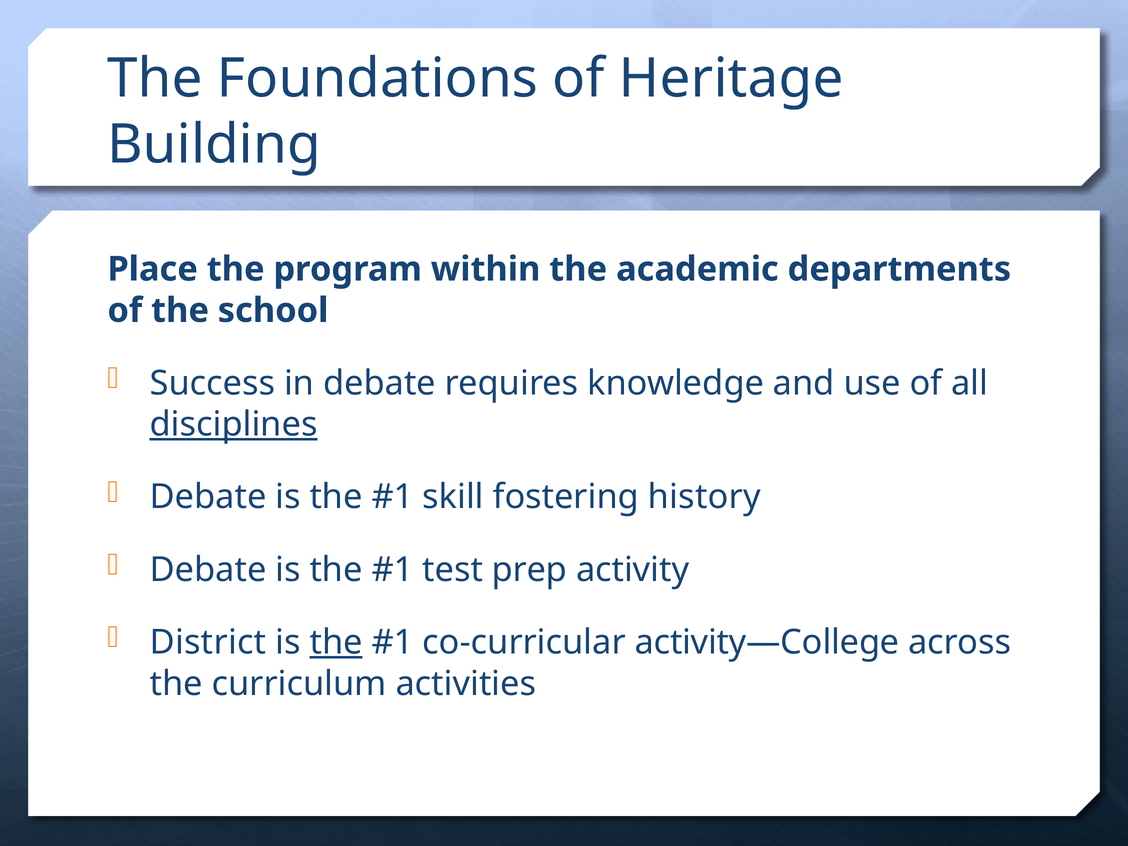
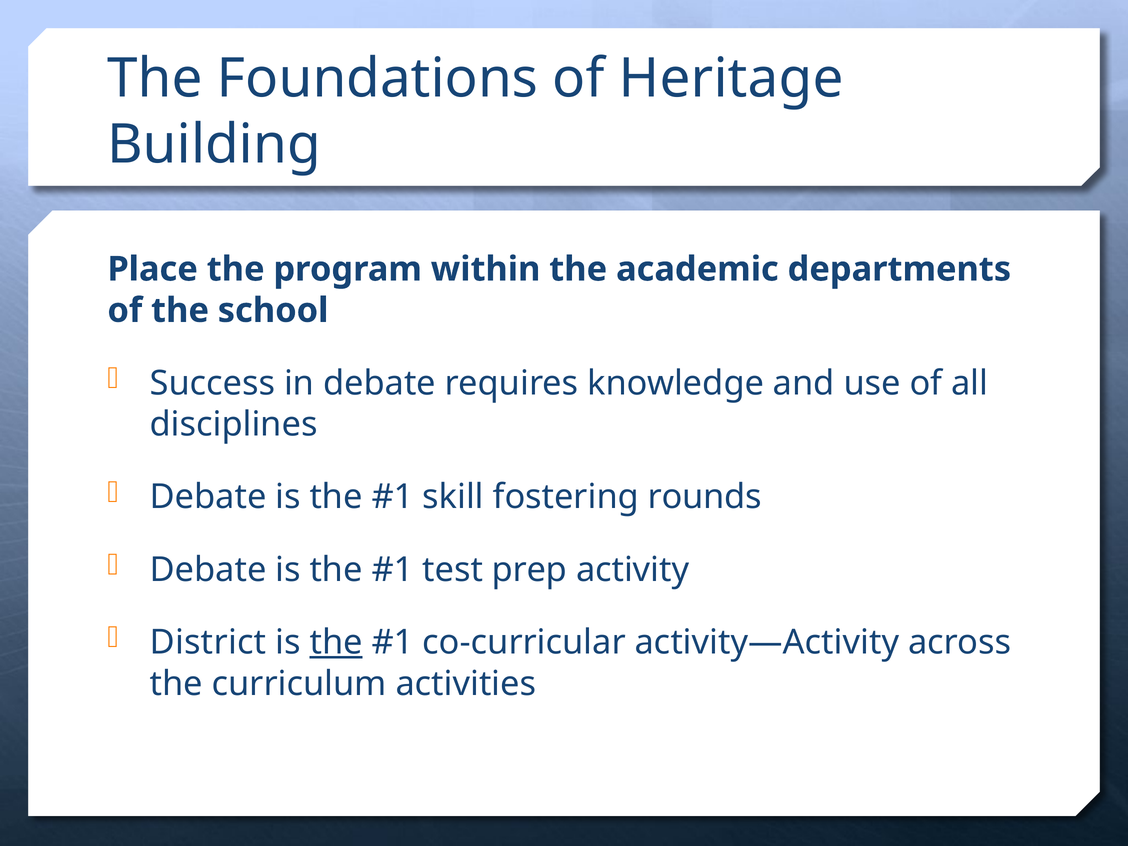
disciplines underline: present -> none
history: history -> rounds
activity—College: activity—College -> activity—Activity
